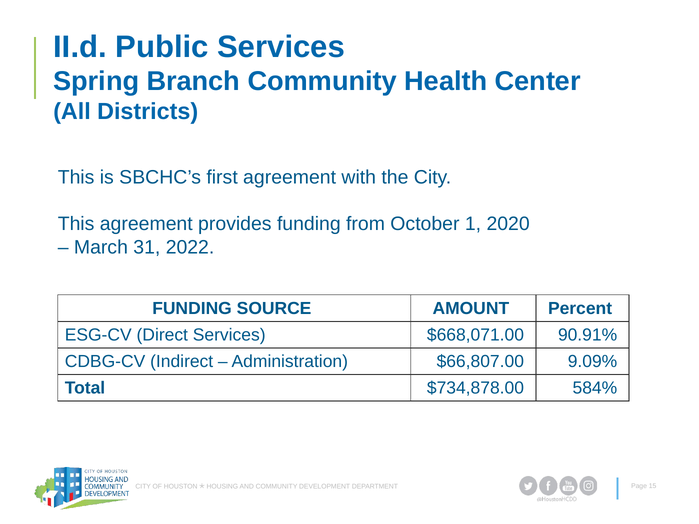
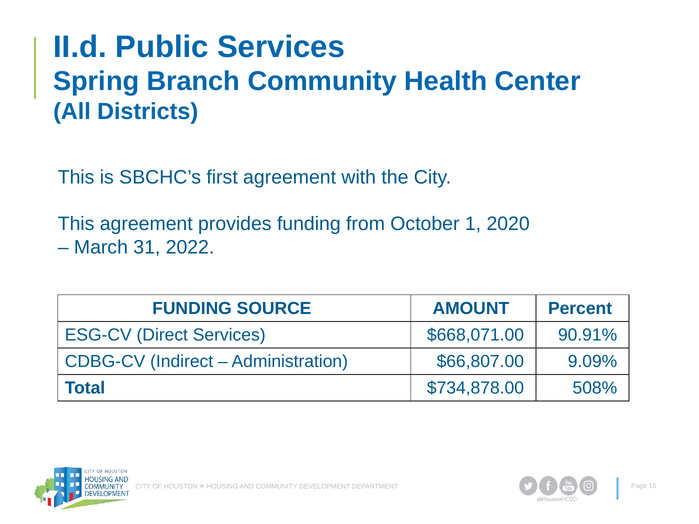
584%: 584% -> 508%
